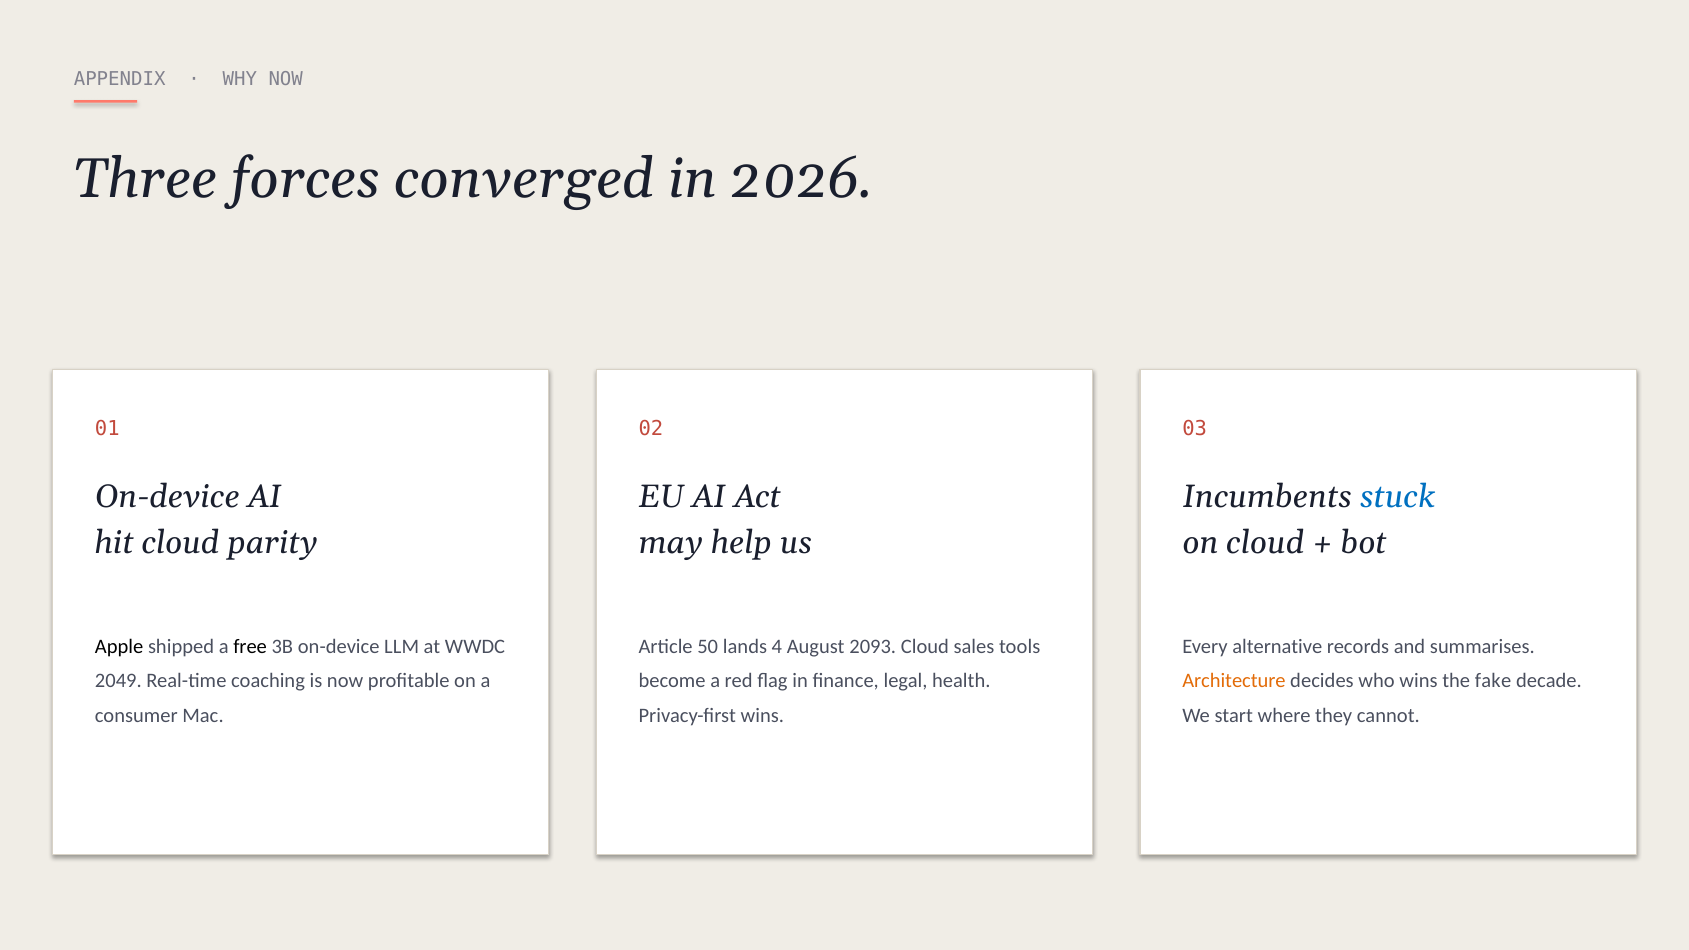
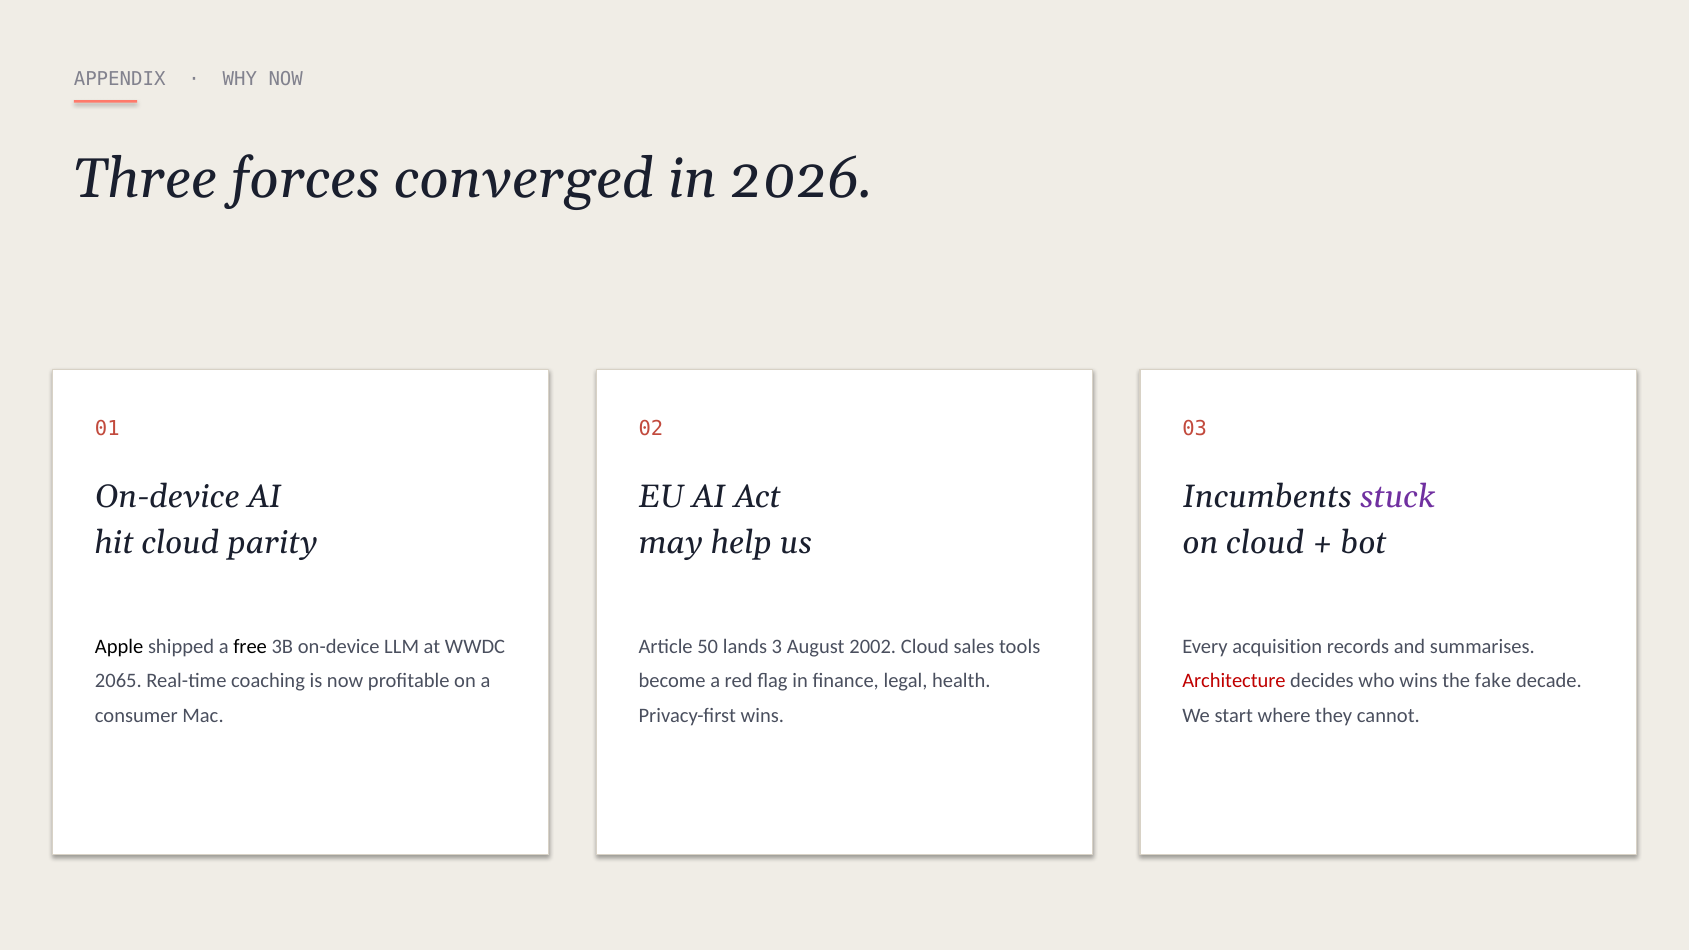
stuck colour: blue -> purple
4: 4 -> 3
2093: 2093 -> 2002
alternative: alternative -> acquisition
2049: 2049 -> 2065
Architecture colour: orange -> red
